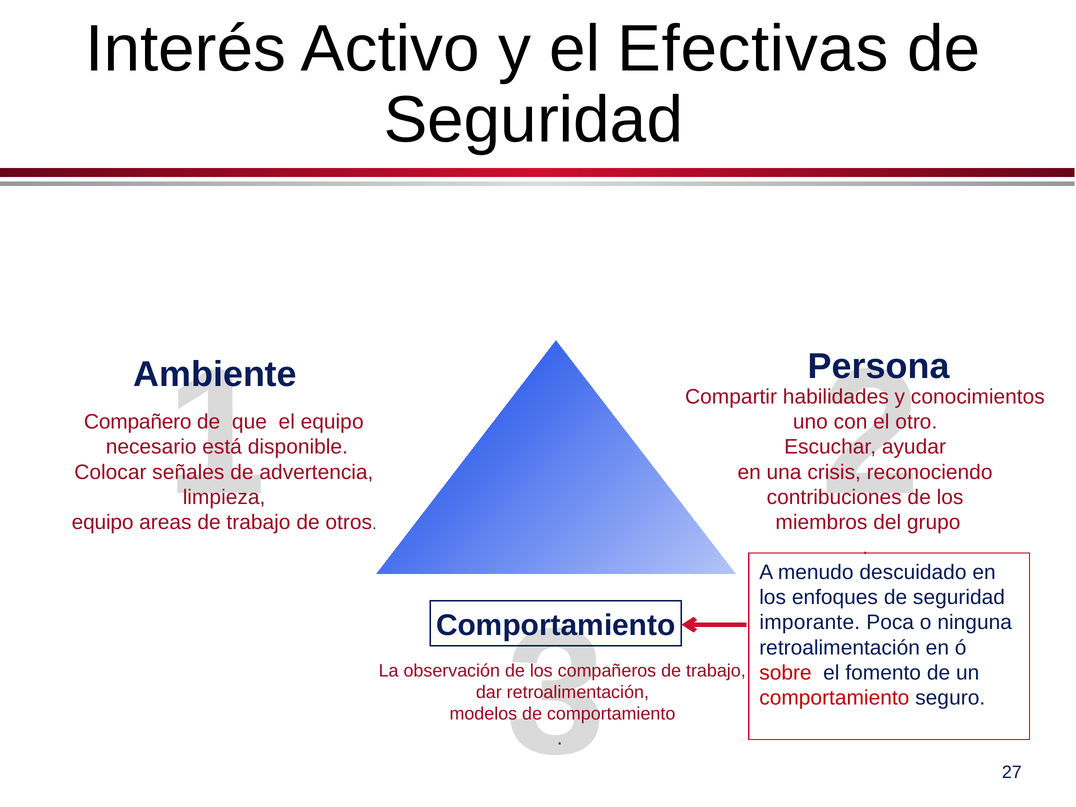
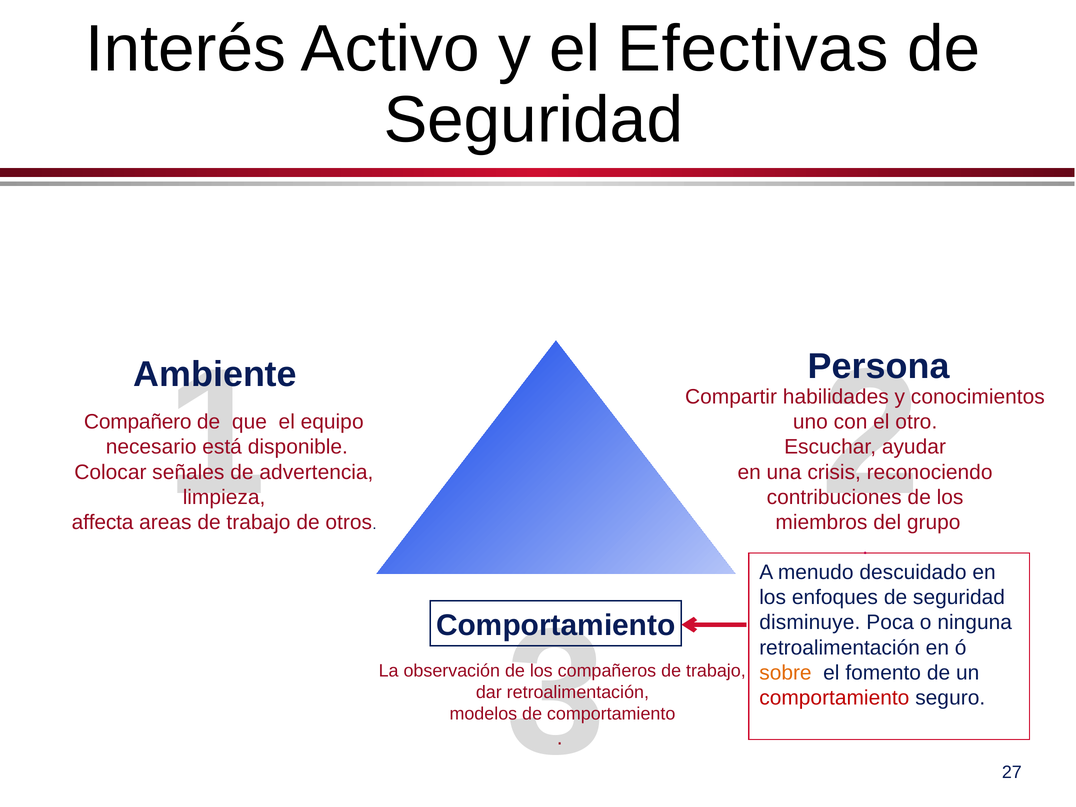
equipo at (103, 522): equipo -> affecta
imporante: imporante -> disminuye
sobre colour: red -> orange
